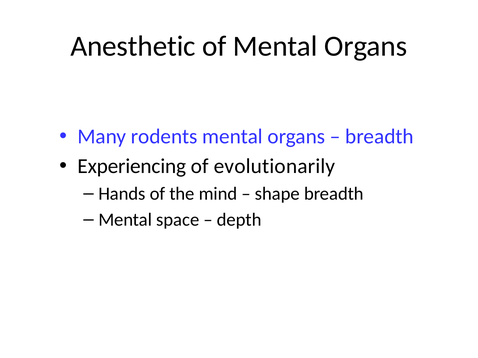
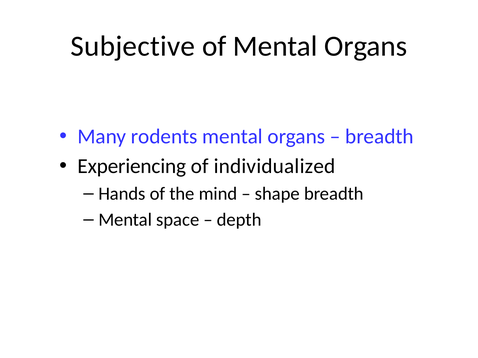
Anesthetic: Anesthetic -> Subjective
evolutionarily: evolutionarily -> individualized
